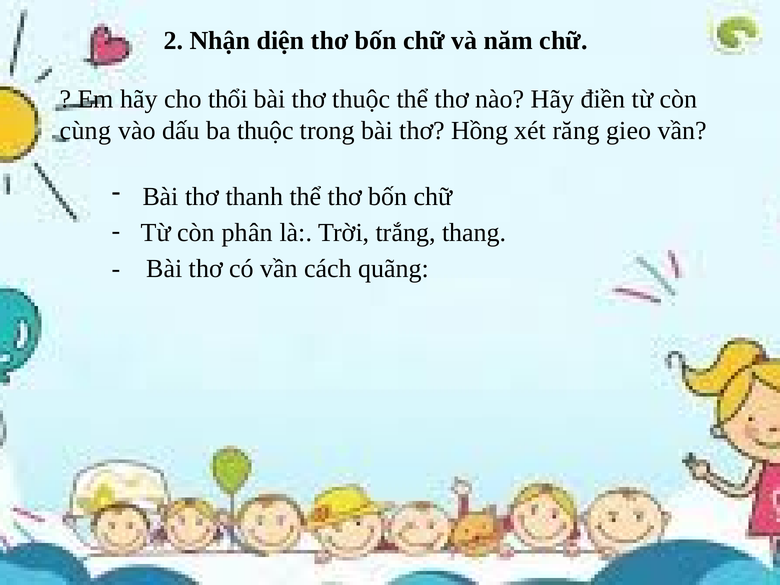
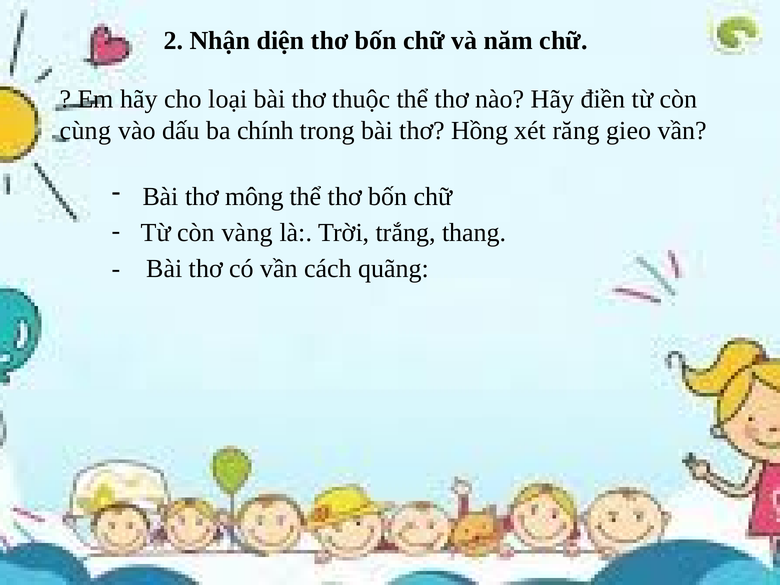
thổi: thổi -> loại
ba thuộc: thuộc -> chính
thanh: thanh -> mông
phân: phân -> vàng
